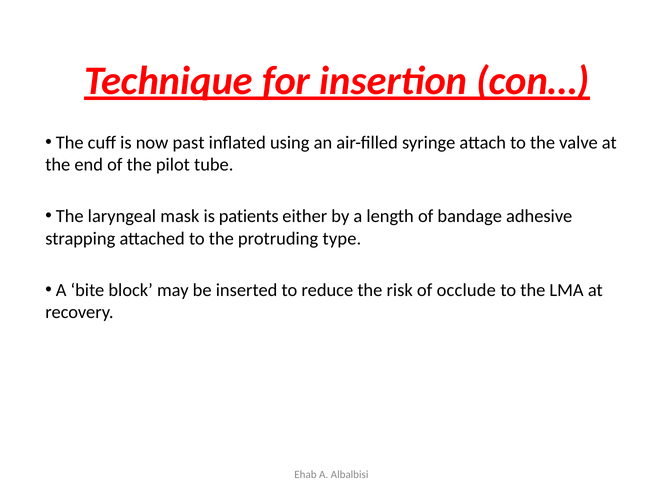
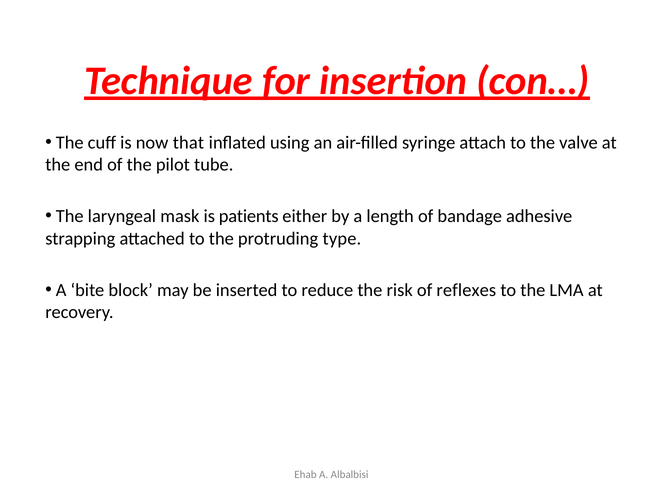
past: past -> that
occlude: occlude -> reflexes
